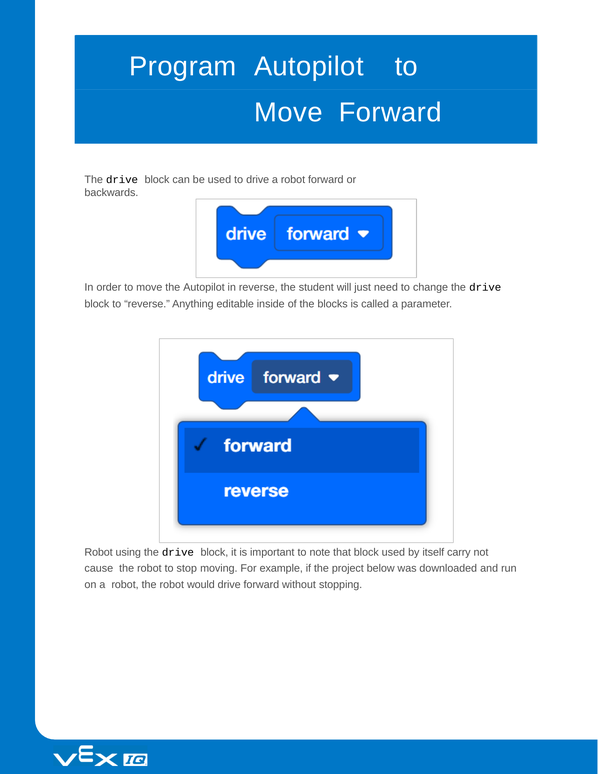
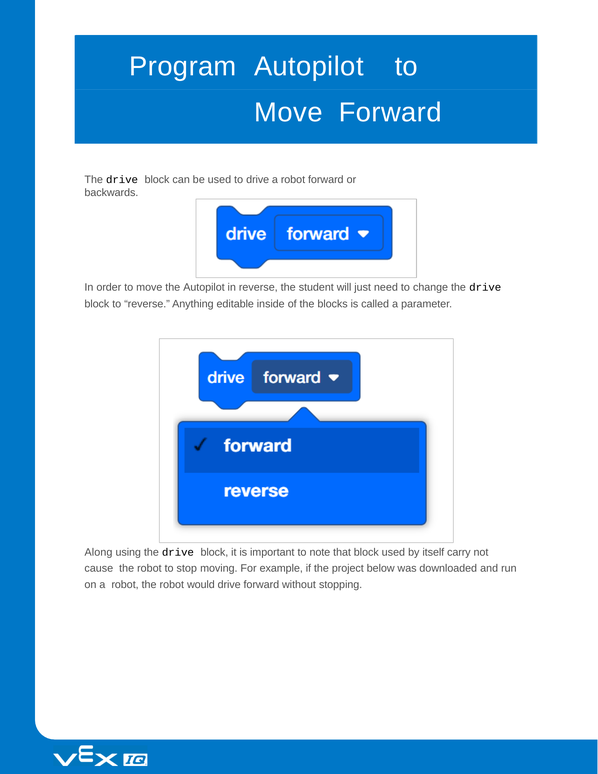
Robot at (99, 552): Robot -> Along
